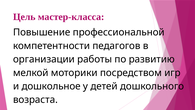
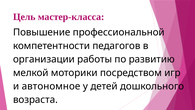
дошкольное: дошкольное -> автономное
